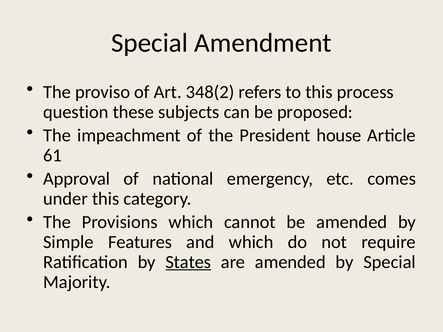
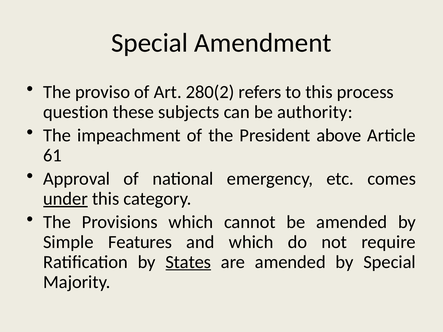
348(2: 348(2 -> 280(2
proposed: proposed -> authority
house: house -> above
under underline: none -> present
